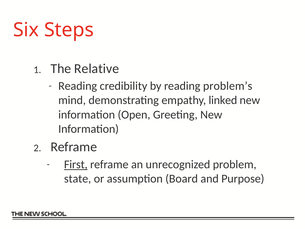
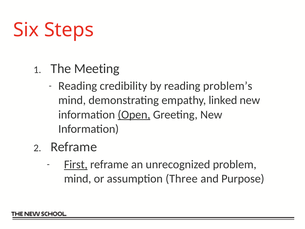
Relative: Relative -> Meeting
Open underline: none -> present
state at (78, 179): state -> mind
Board: Board -> Three
